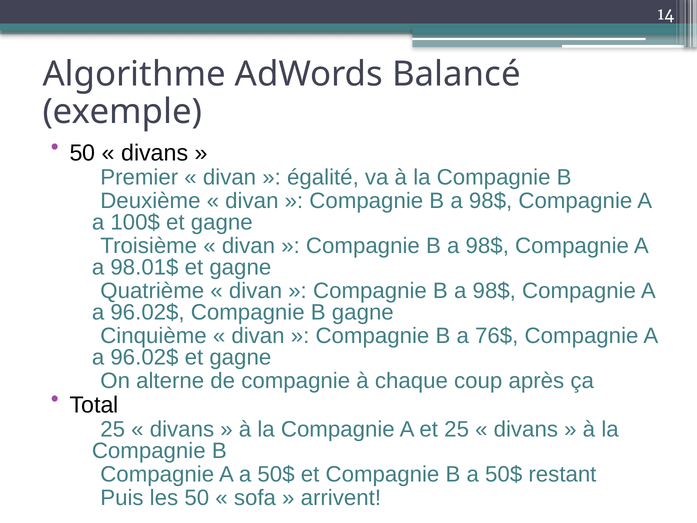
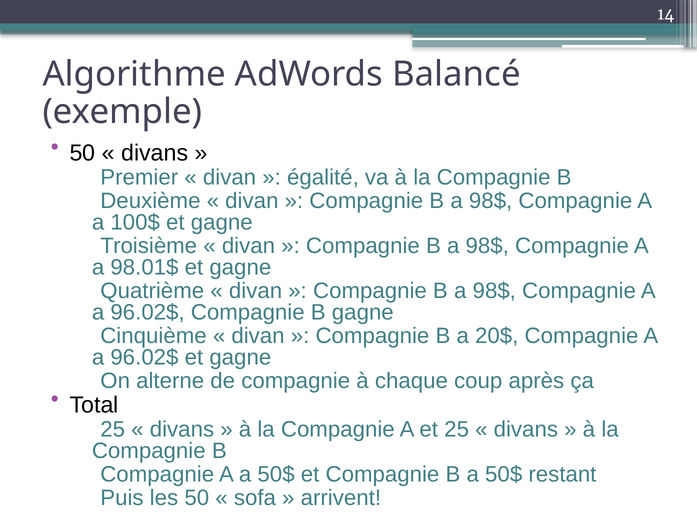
76$: 76$ -> 20$
